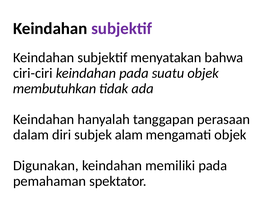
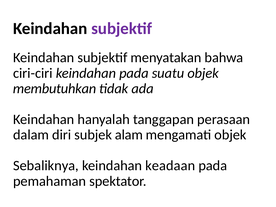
Digunakan: Digunakan -> Sebaliknya
memiliki: memiliki -> keadaan
